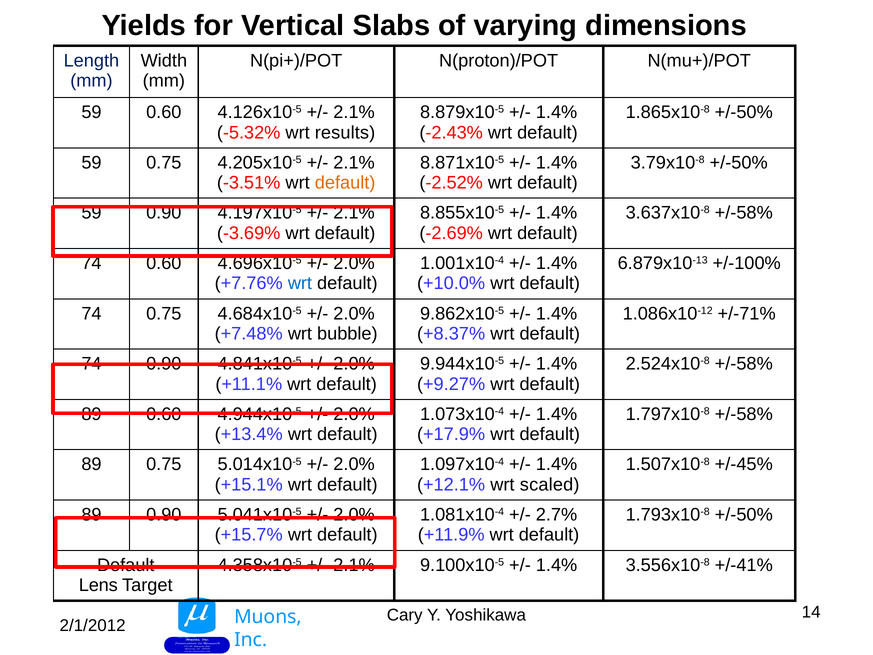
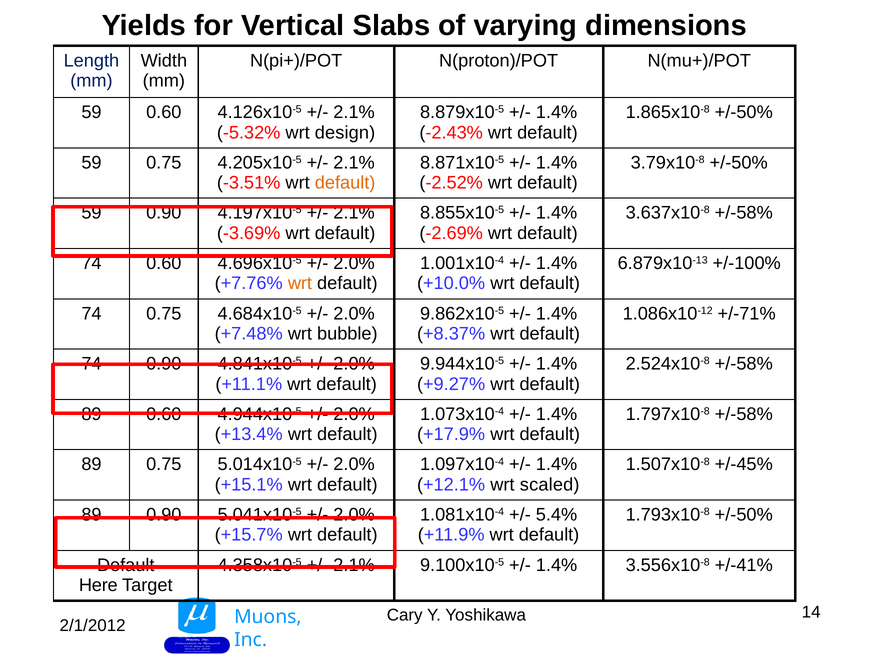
results: results -> design
wrt at (300, 283) colour: blue -> orange
2.7%: 2.7% -> 5.4%
Lens: Lens -> Here
